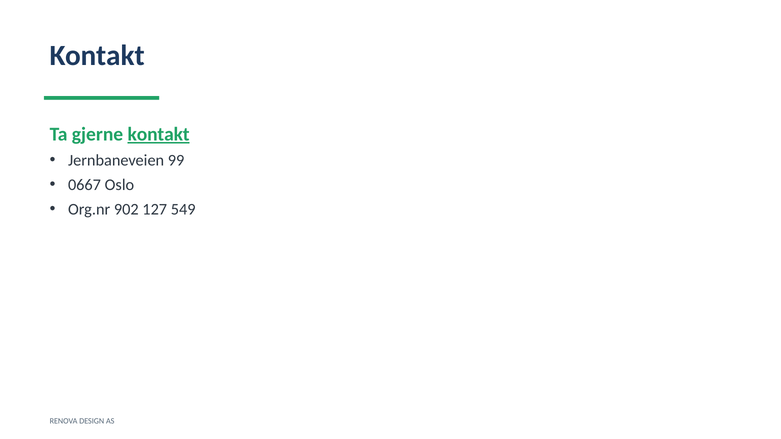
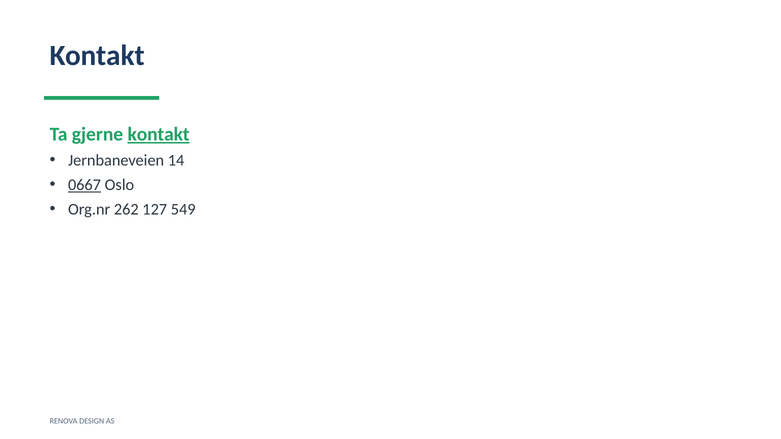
99: 99 -> 14
0667 underline: none -> present
902: 902 -> 262
